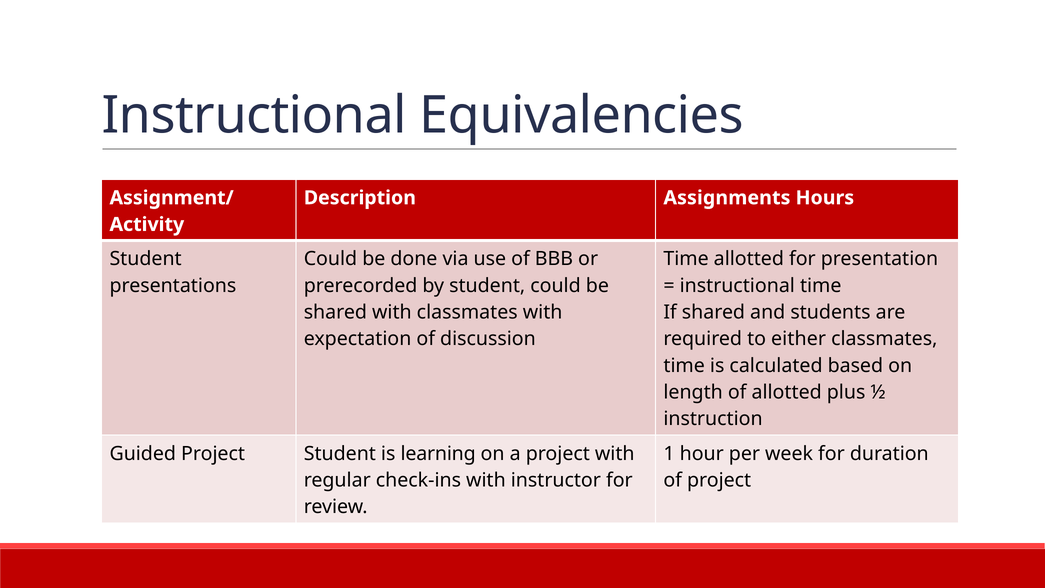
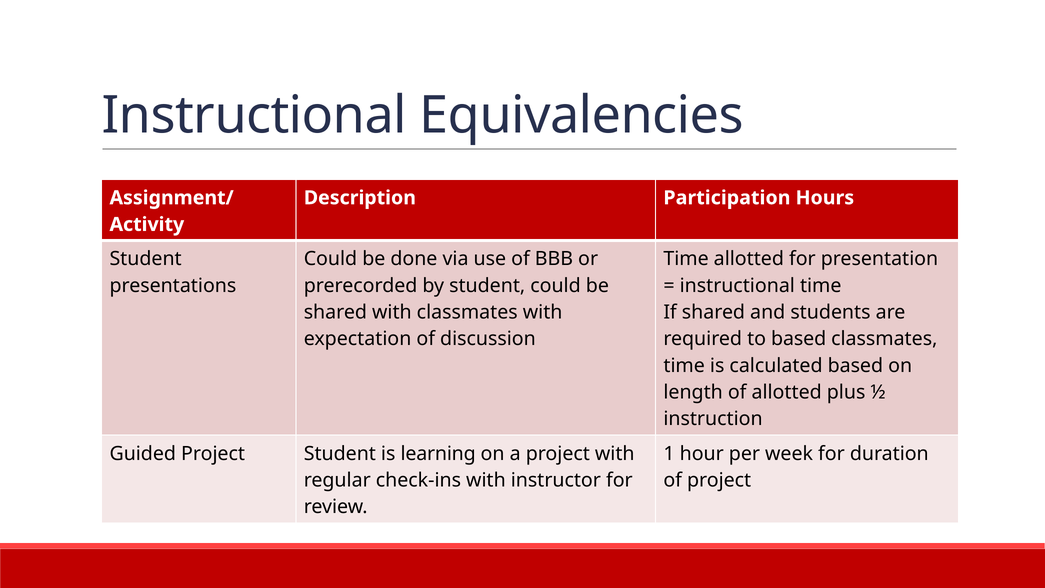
Assignments: Assignments -> Participation
to either: either -> based
